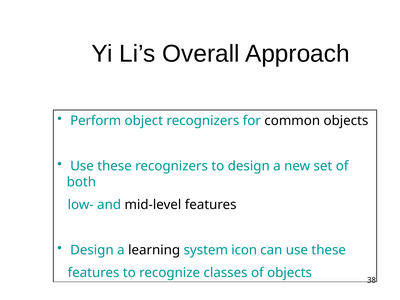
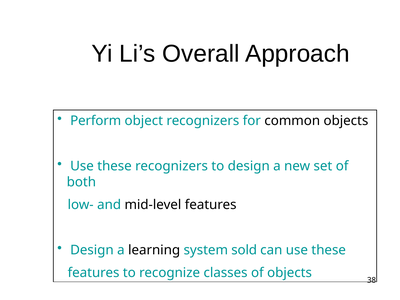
icon: icon -> sold
